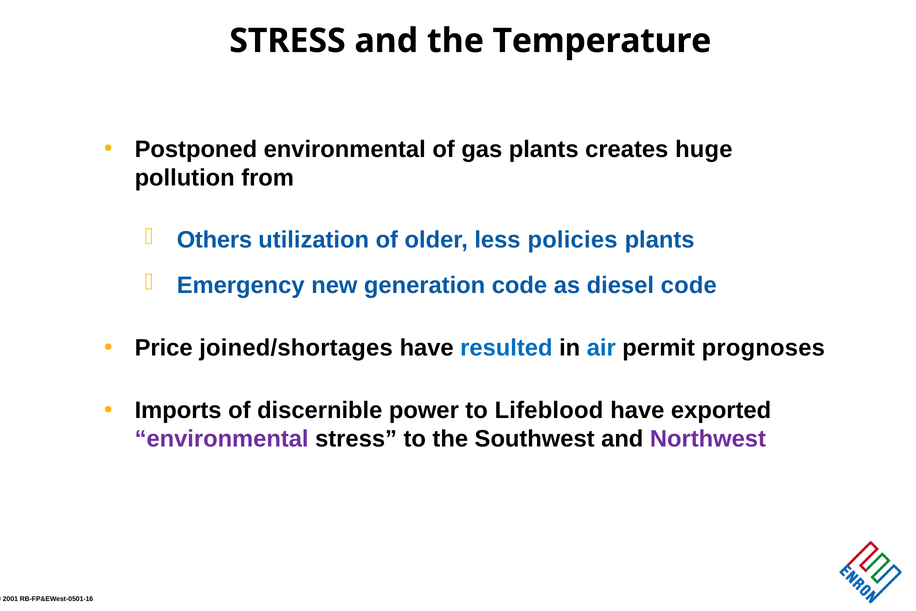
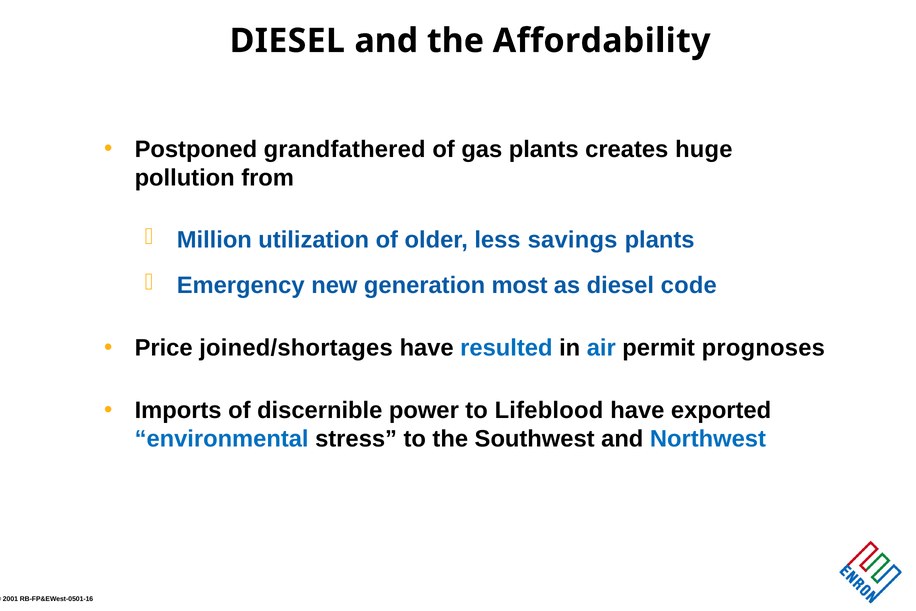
STRESS at (287, 41): STRESS -> DIESEL
Temperature: Temperature -> Affordability
Postponed environmental: environmental -> grandfathered
Others: Others -> Million
policies: policies -> savings
generation code: code -> most
environmental at (222, 439) colour: purple -> blue
Northwest colour: purple -> blue
